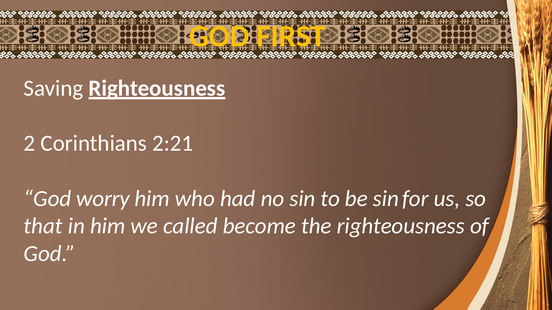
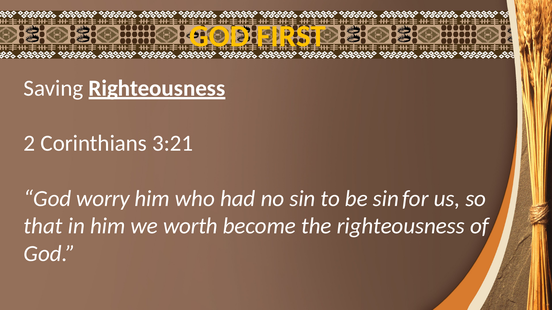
2:21: 2:21 -> 3:21
called: called -> worth
